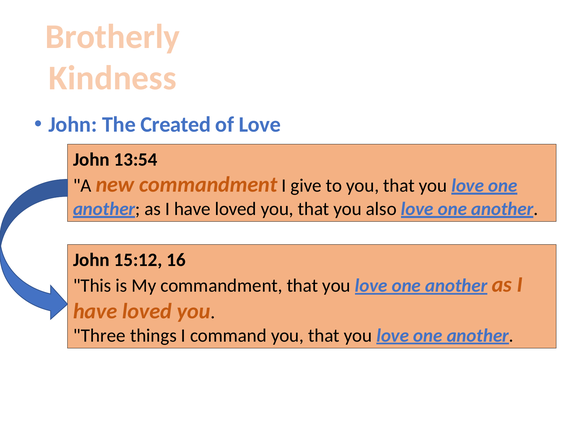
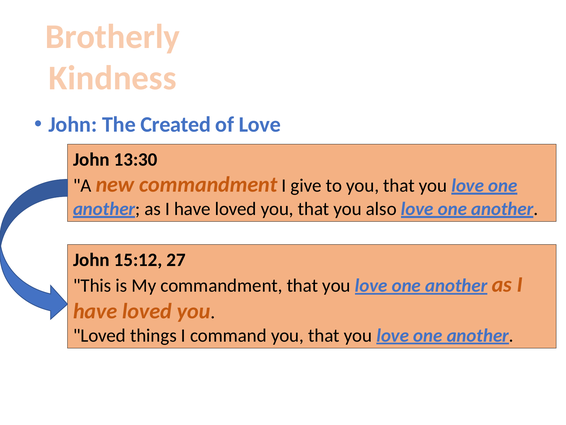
13:54: 13:54 -> 13:30
16: 16 -> 27
Three at (99, 335): Three -> Loved
